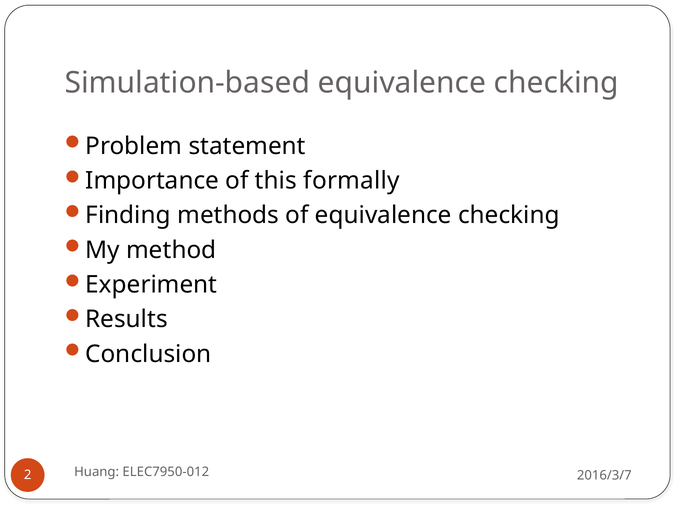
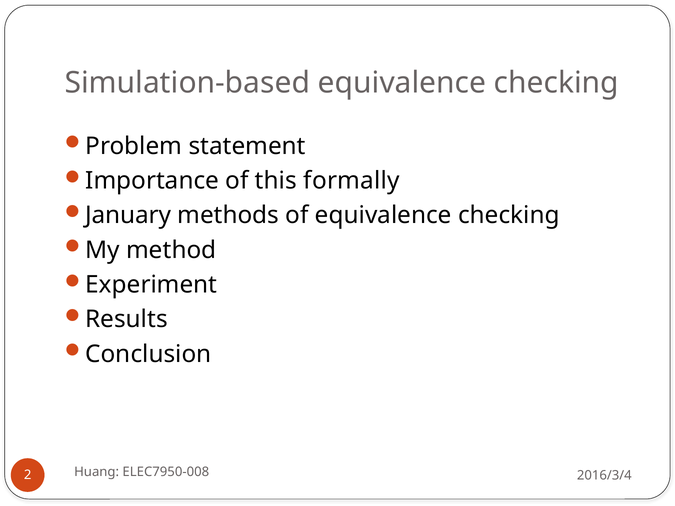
Finding: Finding -> January
ELEC7950-012: ELEC7950-012 -> ELEC7950-008
2016/3/7: 2016/3/7 -> 2016/3/4
